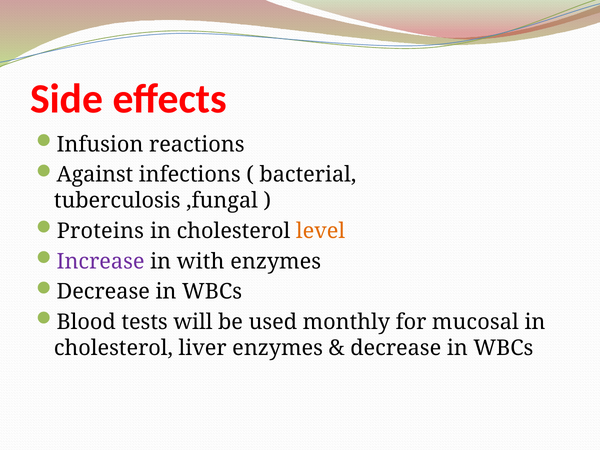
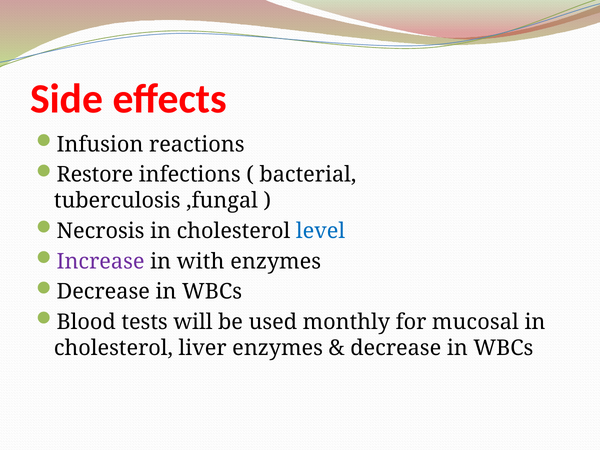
Against: Against -> Restore
Proteins: Proteins -> Necrosis
level colour: orange -> blue
